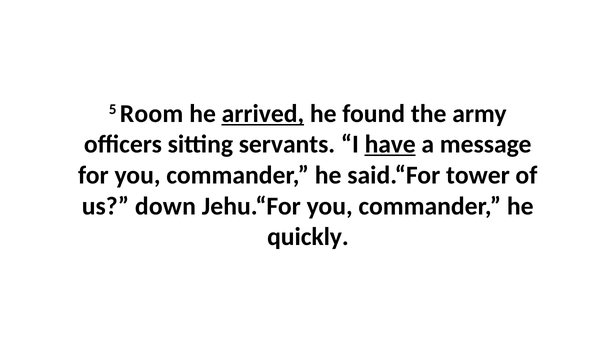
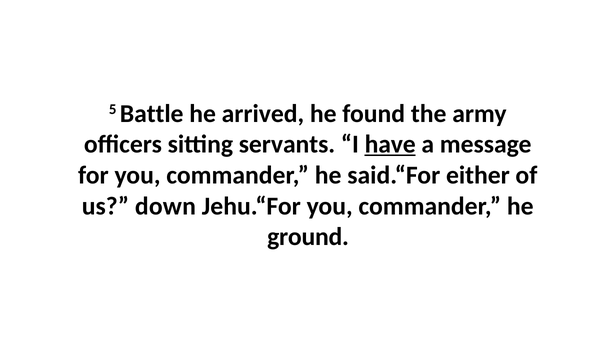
Room: Room -> Battle
arrived underline: present -> none
tower: tower -> either
quickly: quickly -> ground
